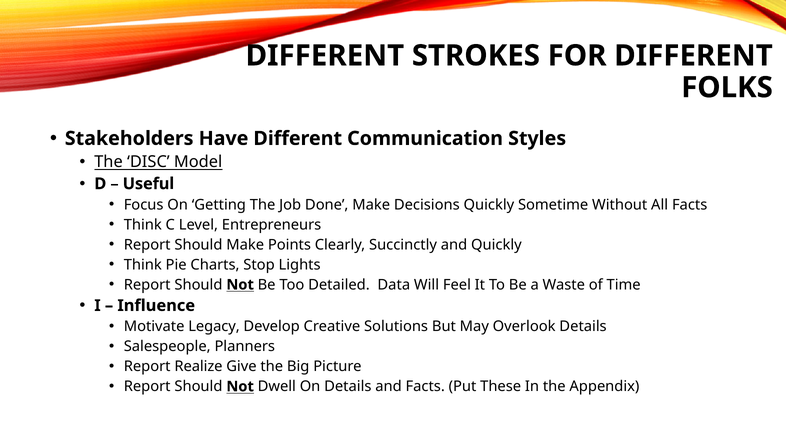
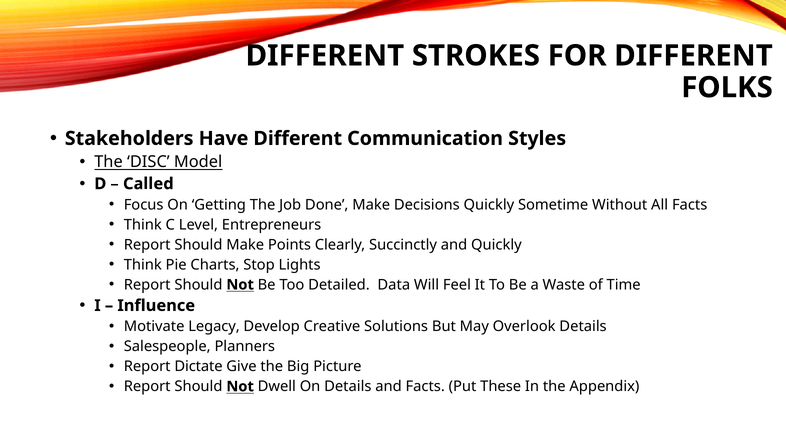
Useful: Useful -> Called
Realize: Realize -> Dictate
